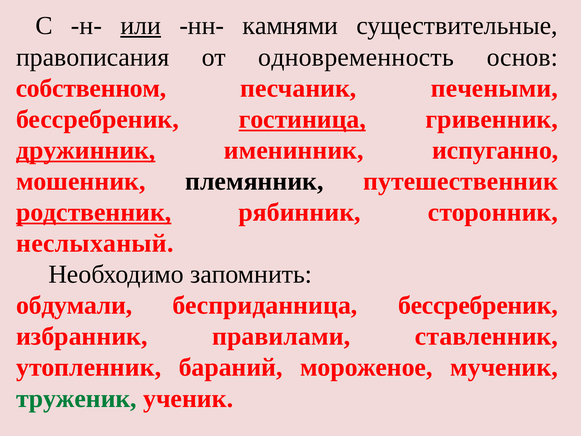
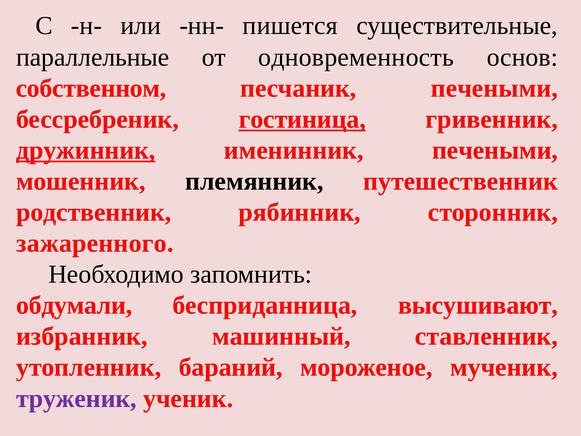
или underline: present -> none
камнями: камнями -> пишется
правописания: правописания -> параллельные
именинник испуганно: испуганно -> печеными
родственник underline: present -> none
неслыханый: неслыханый -> зажаренного
бесприданница бессребреник: бессребреник -> высушивают
правилами: правилами -> машинный
труженик colour: green -> purple
